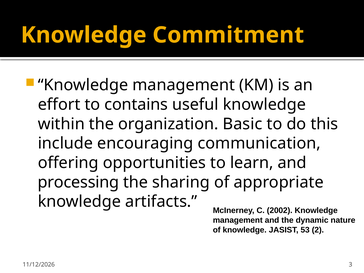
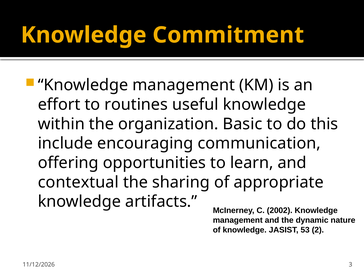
contains: contains -> routines
processing: processing -> contextual
